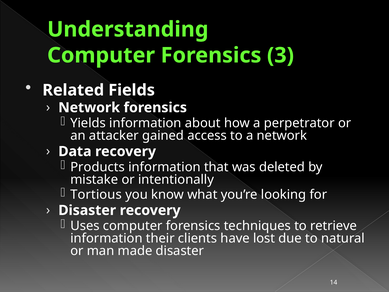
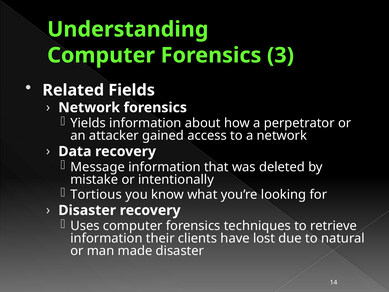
Products: Products -> Message
